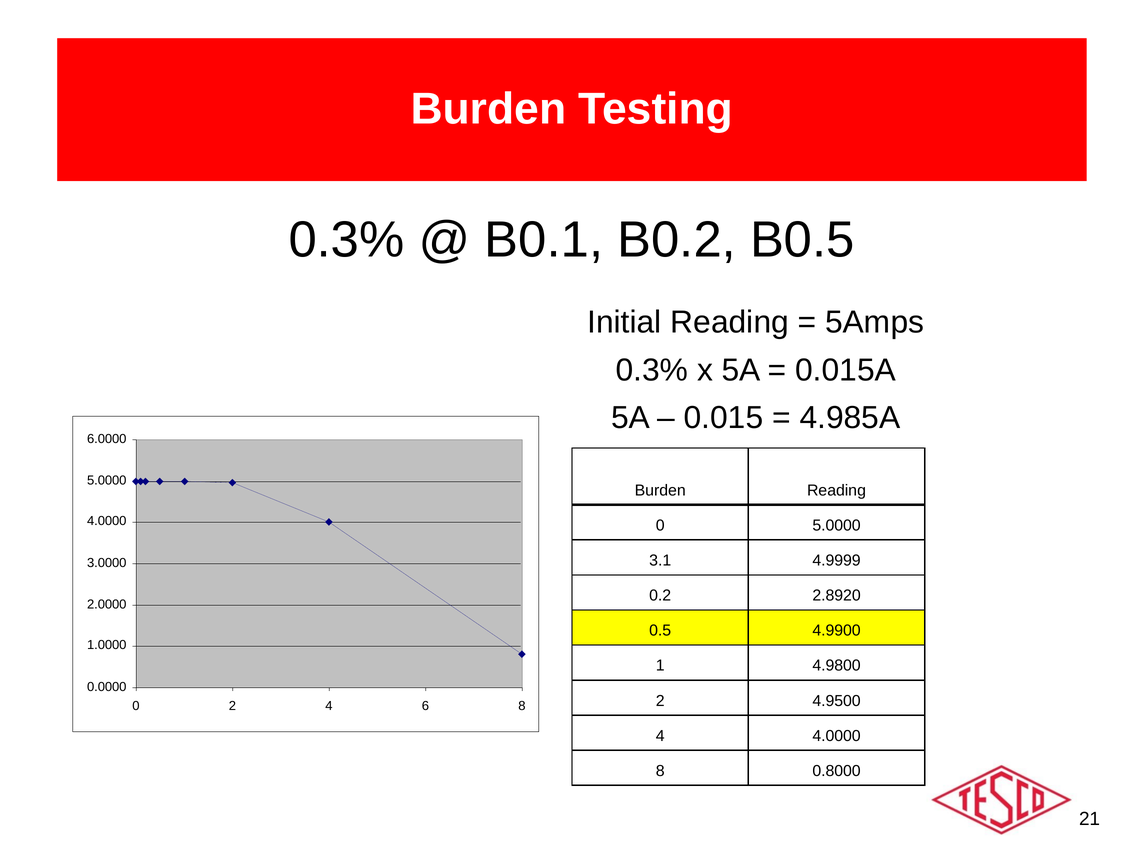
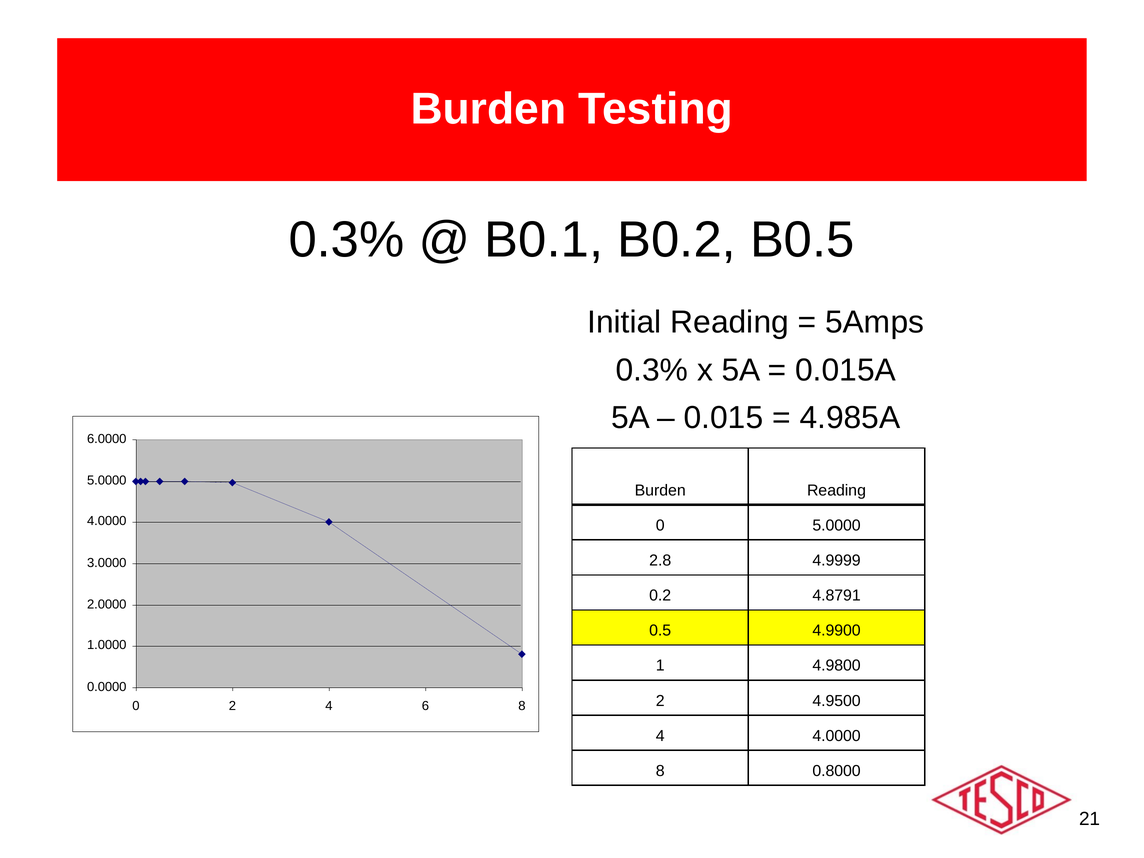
3.1: 3.1 -> 2.8
2.8920: 2.8920 -> 4.8791
